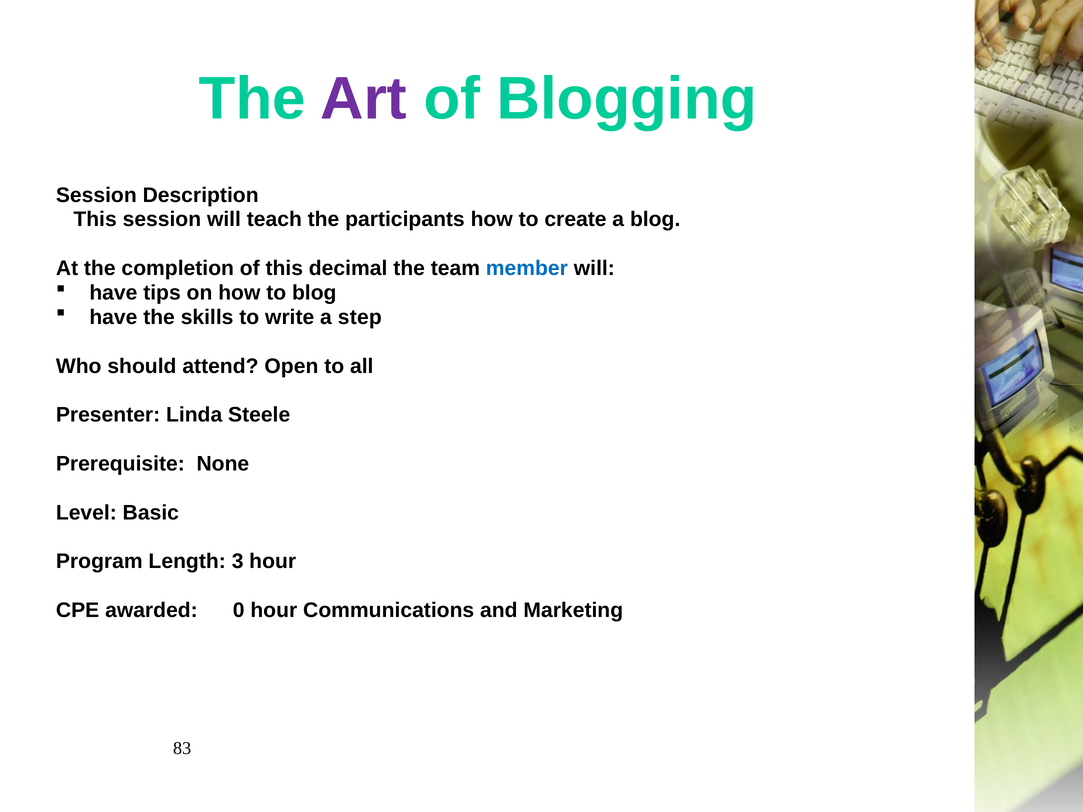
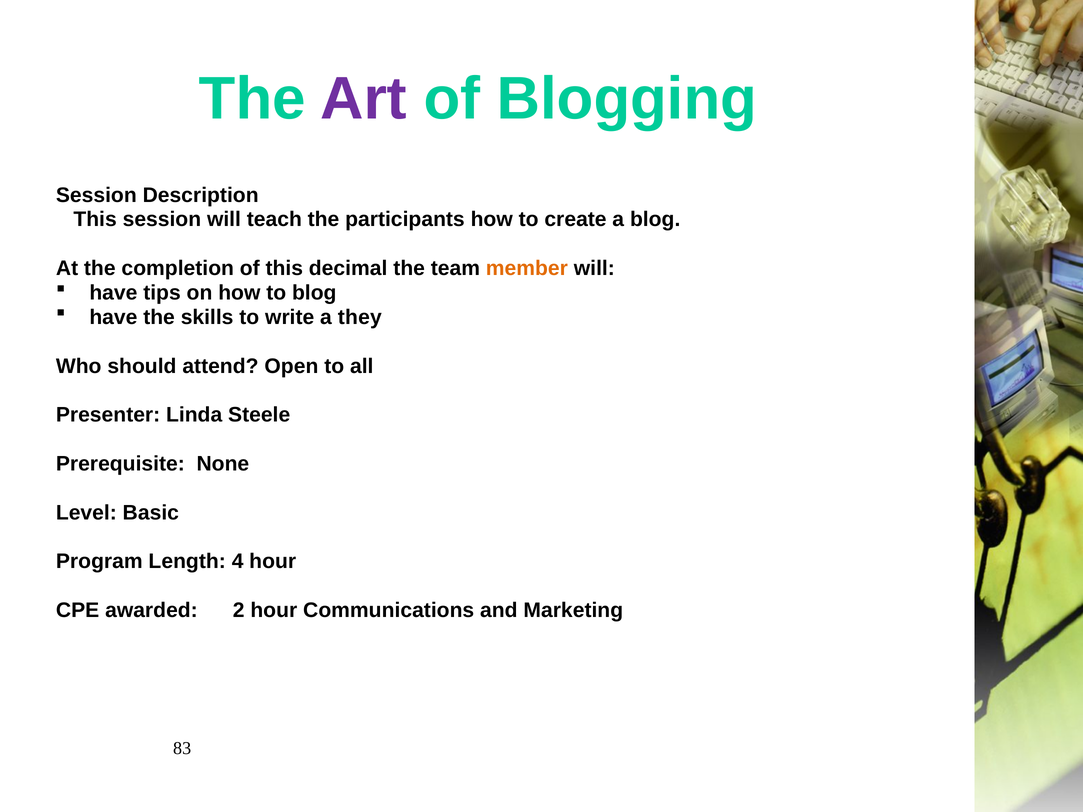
member colour: blue -> orange
step: step -> they
3: 3 -> 4
0: 0 -> 2
